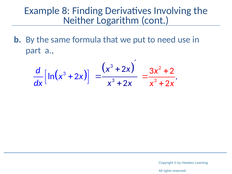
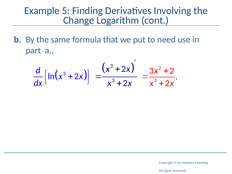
8: 8 -> 5
Neither: Neither -> Change
